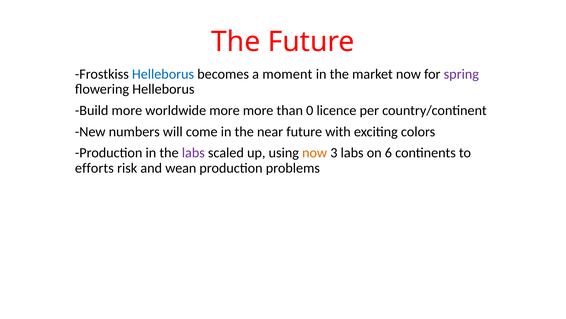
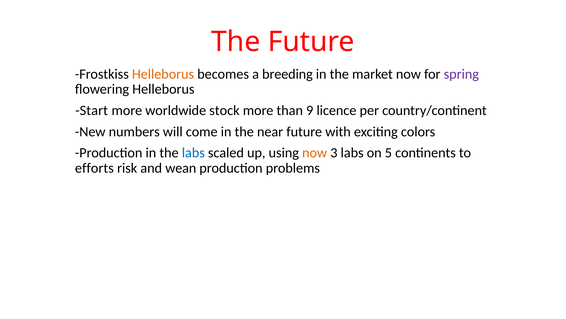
Helleborus at (163, 74) colour: blue -> orange
moment: moment -> breeding
Build: Build -> Start
worldwide more: more -> stock
0: 0 -> 9
labs at (193, 153) colour: purple -> blue
6: 6 -> 5
